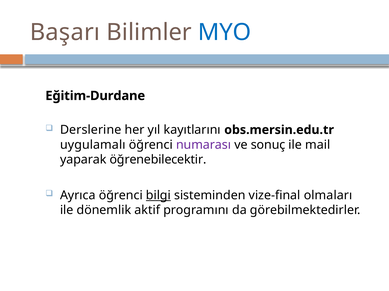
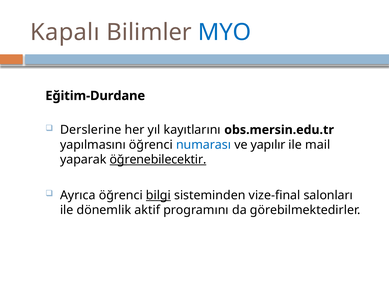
Başarı: Başarı -> Kapalı
uygulamalı: uygulamalı -> yapılmasını
numarası colour: purple -> blue
sonuç: sonuç -> yapılır
öğrenebilecektir underline: none -> present
olmaları: olmaları -> salonları
